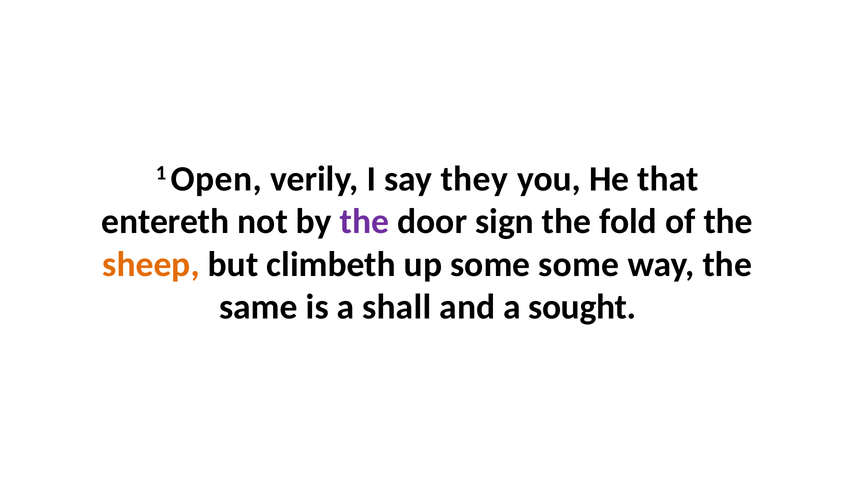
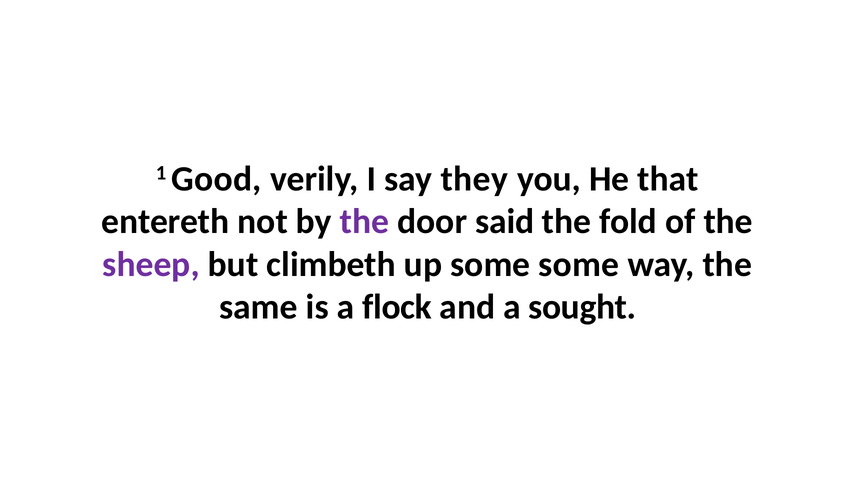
Open: Open -> Good
sign: sign -> said
sheep colour: orange -> purple
shall: shall -> flock
